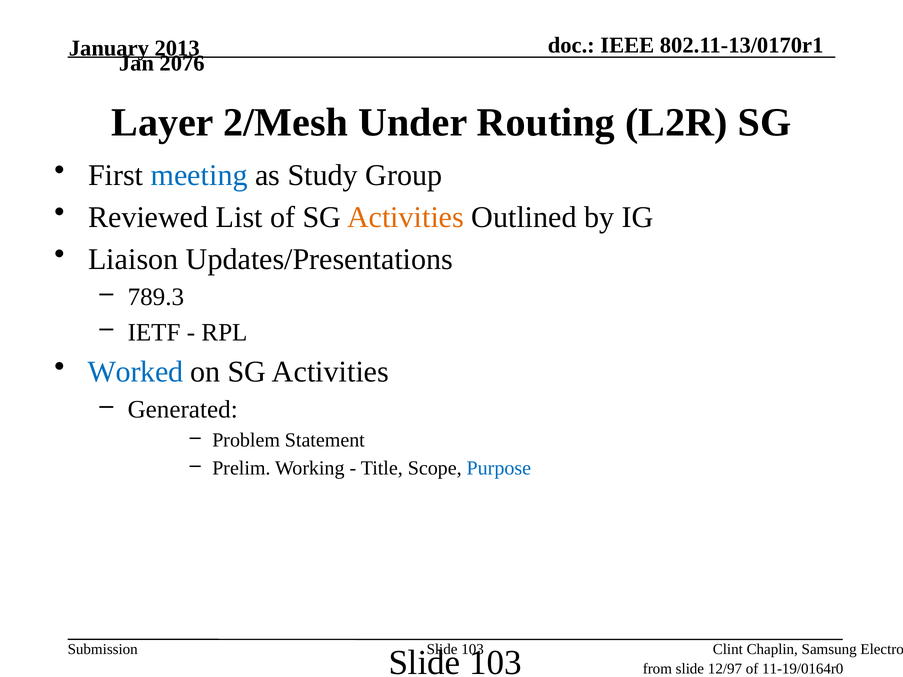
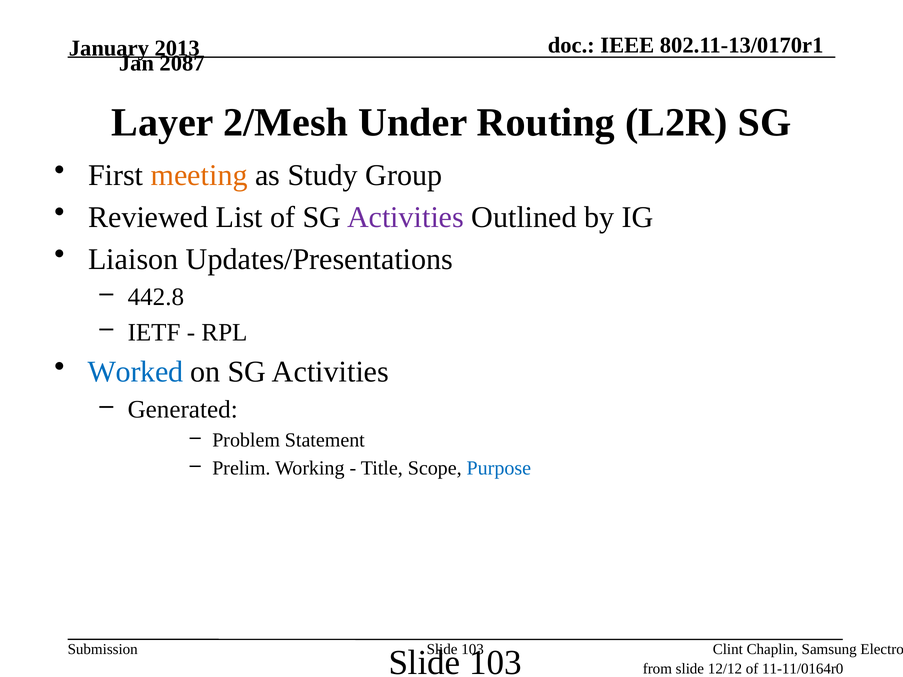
2076: 2076 -> 2087
meeting colour: blue -> orange
Activities at (406, 217) colour: orange -> purple
789.3: 789.3 -> 442.8
12/97: 12/97 -> 12/12
11-19/0164r0: 11-19/0164r0 -> 11-11/0164r0
